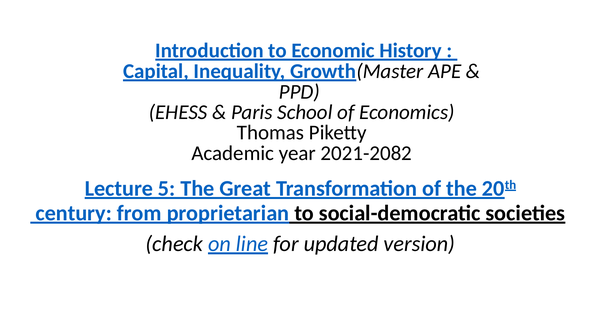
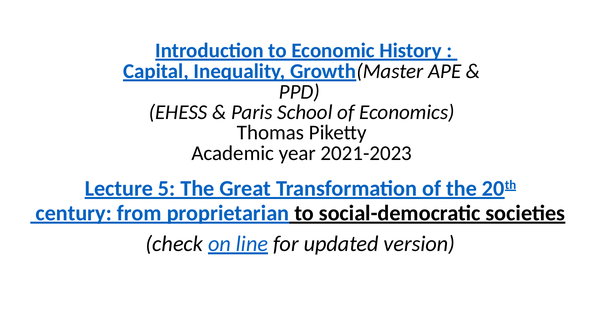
2021-2082: 2021-2082 -> 2021-2023
